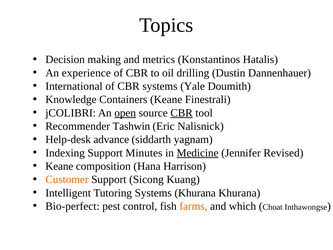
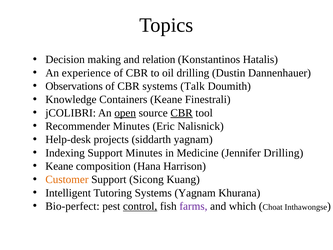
metrics: metrics -> relation
International: International -> Observations
Yale: Yale -> Talk
Recommender Tashwin: Tashwin -> Minutes
advance: advance -> projects
Medicine underline: present -> none
Jennifer Revised: Revised -> Drilling
Systems Khurana: Khurana -> Yagnam
control underline: none -> present
farms colour: orange -> purple
